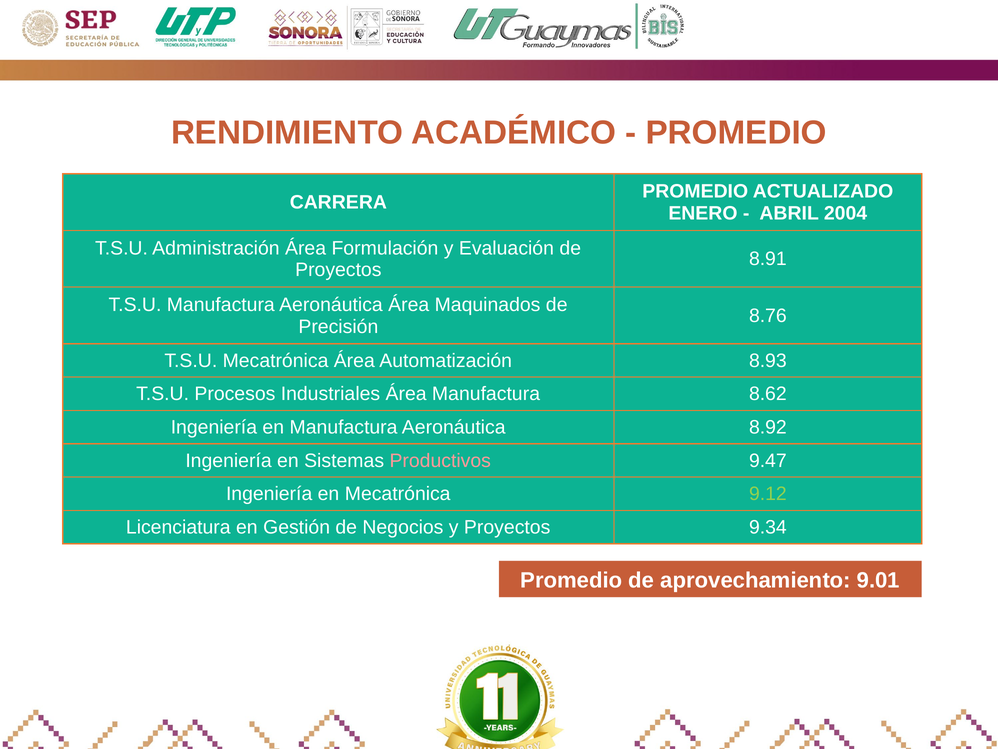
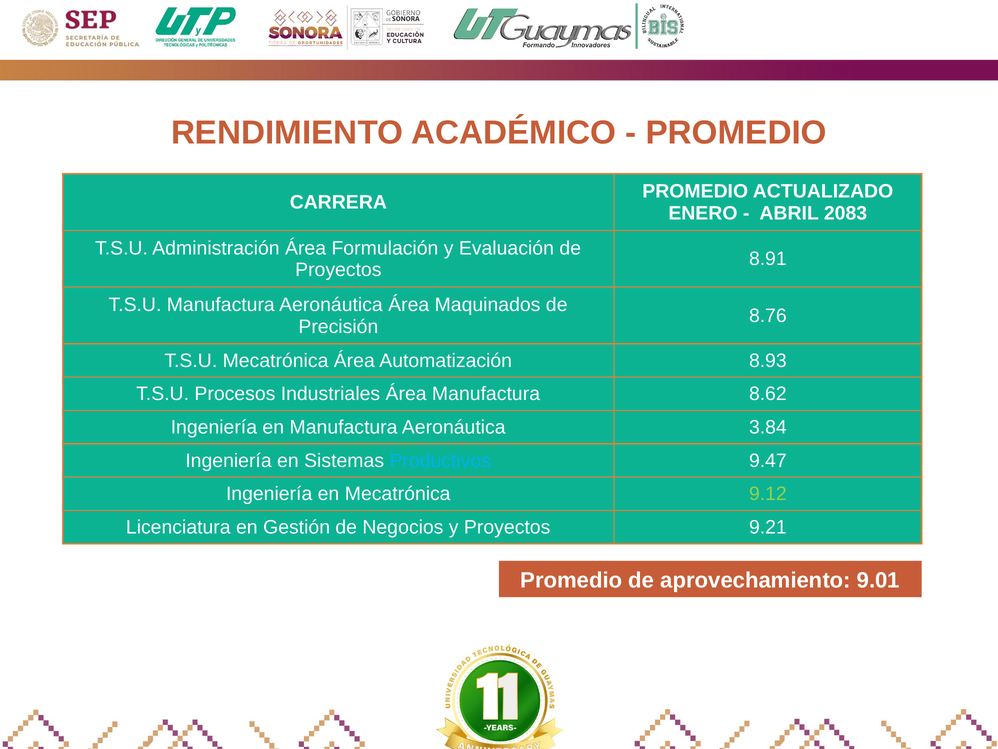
2004: 2004 -> 2083
8.92: 8.92 -> 3.84
Productivos colour: pink -> light blue
9.34: 9.34 -> 9.21
